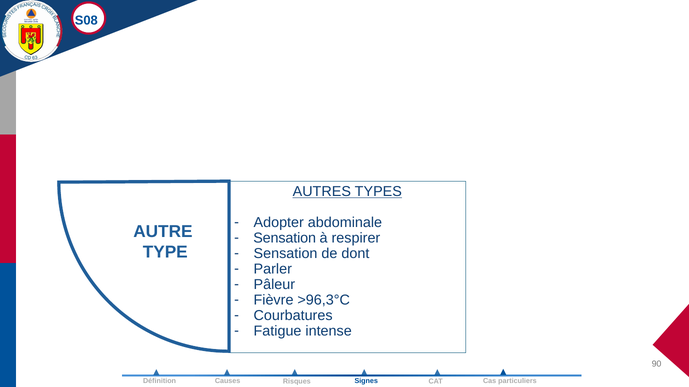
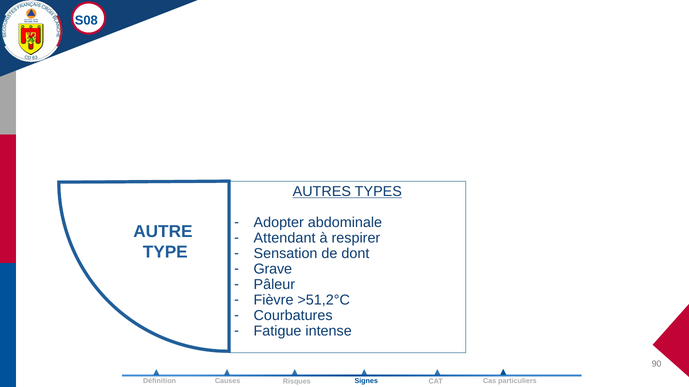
Sensation at (285, 238): Sensation -> Attendant
Parler: Parler -> Grave
>96,3°C: >96,3°C -> >51,2°C
